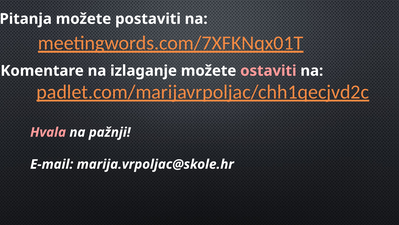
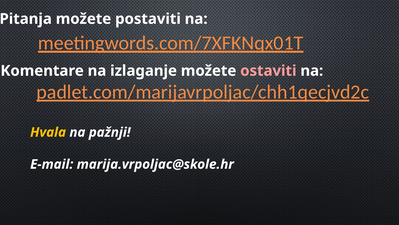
Hvala colour: pink -> yellow
